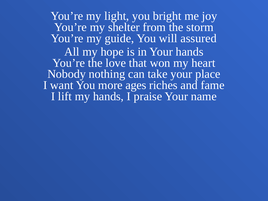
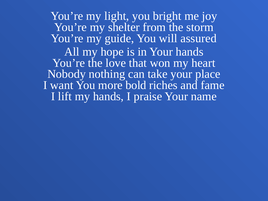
ages: ages -> bold
